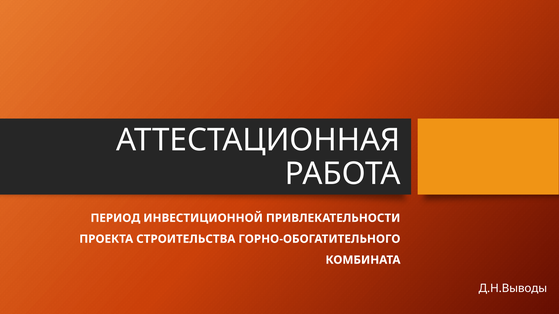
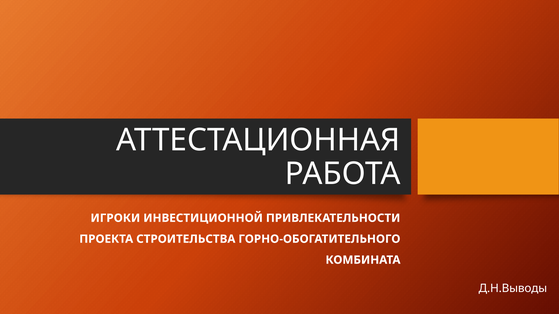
ПЕРИОД: ПЕРИОД -> ИГРОКИ
